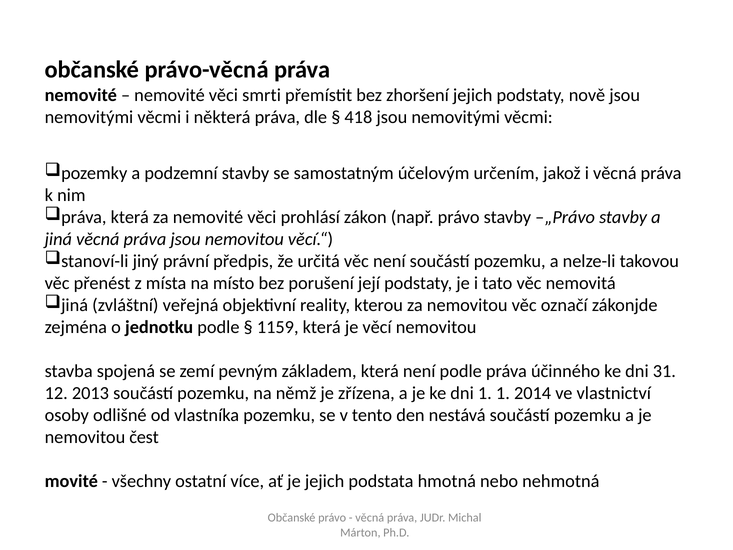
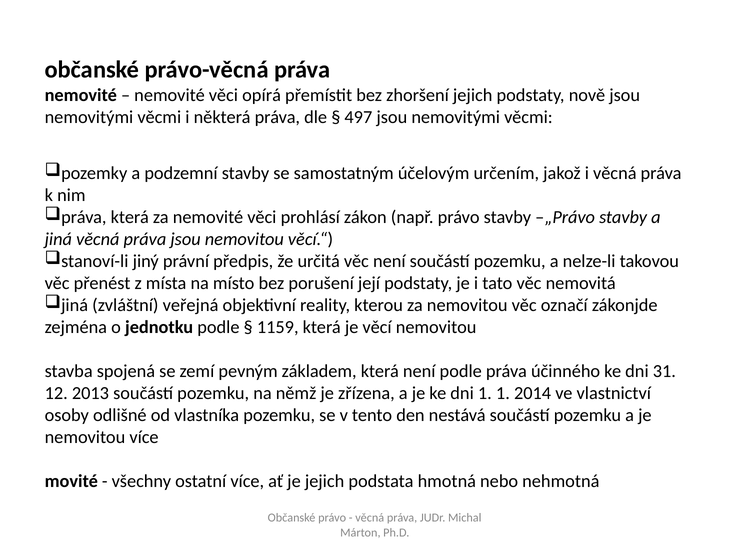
smrti: smrti -> opírá
418: 418 -> 497
nemovitou čest: čest -> více
